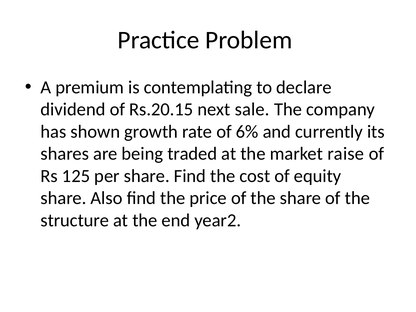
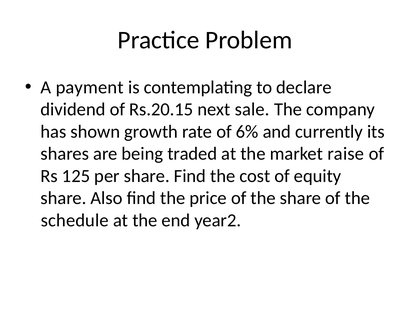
premium: premium -> payment
structure: structure -> schedule
